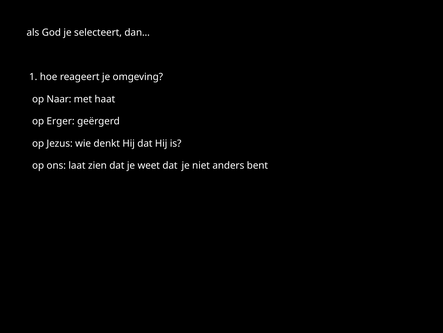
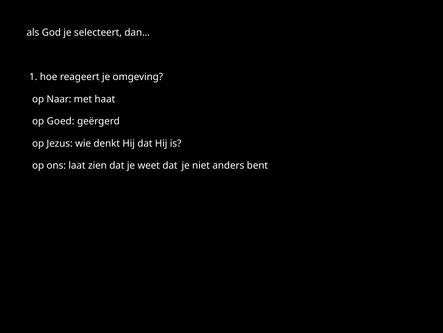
Erger: Erger -> Goed
